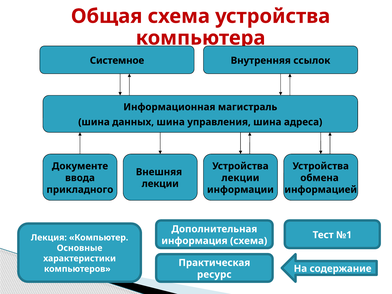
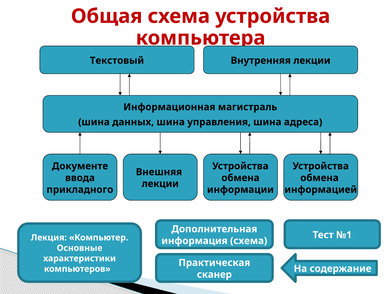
Системное: Системное -> Текстовый
Внутренняя ссылок: ссылок -> лекции
лекции at (240, 178): лекции -> обмена
ресурс: ресурс -> сканер
